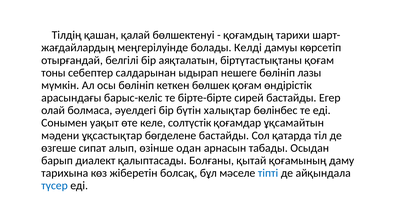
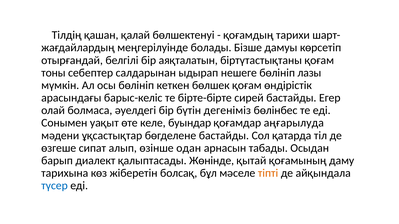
Келді: Келді -> Бізше
халықтар: халықтар -> дегеніміз
солтүстік: солтүстік -> буындар
ұқсамайтын: ұқсамайтын -> аңғарылуда
Болғаны: Болғаны -> Жөнінде
тіпті colour: blue -> orange
